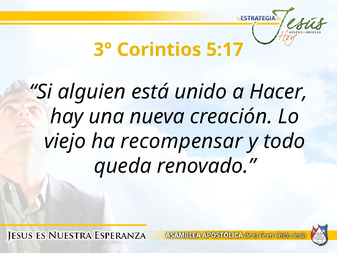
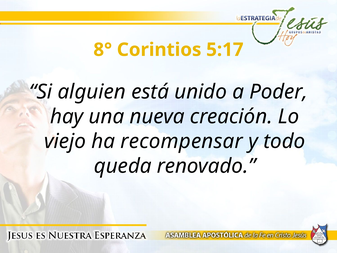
3°: 3° -> 8°
Hacer: Hacer -> Poder
